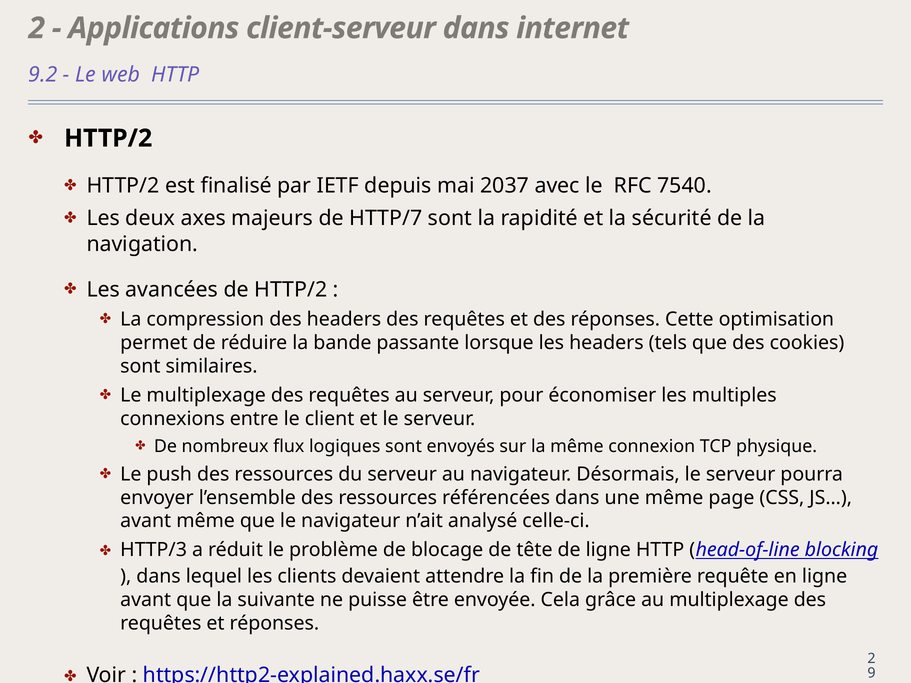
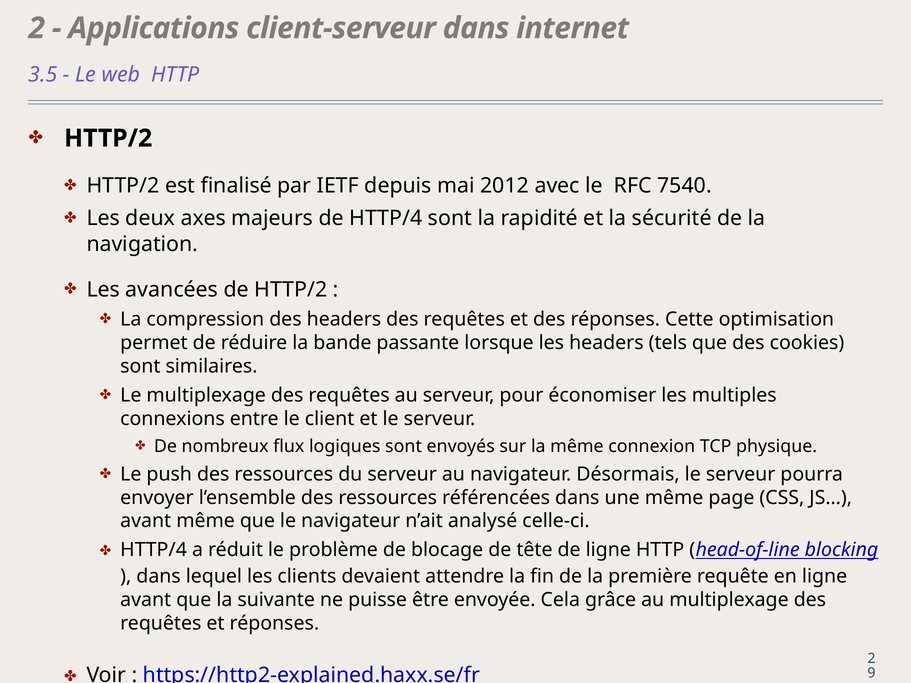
9.2: 9.2 -> 3.5
2037: 2037 -> 2012
de HTTP/7: HTTP/7 -> HTTP/4
HTTP/3 at (154, 550): HTTP/3 -> HTTP/4
